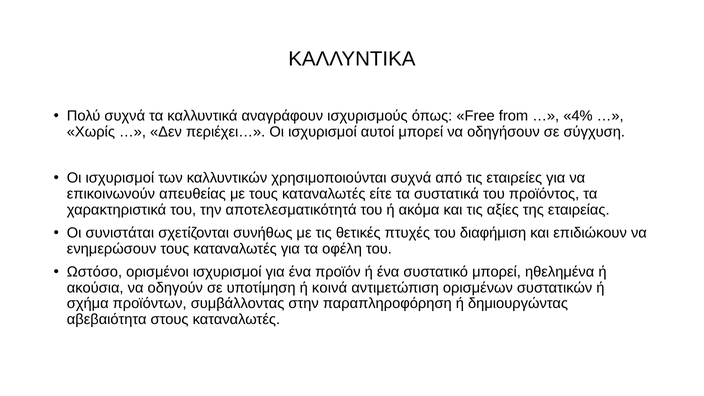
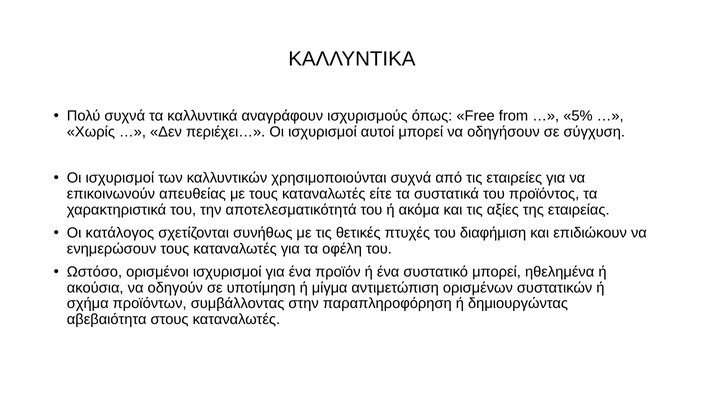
4%: 4% -> 5%
συνιστάται: συνιστάται -> κατάλογος
κοινά: κοινά -> μίγμα
